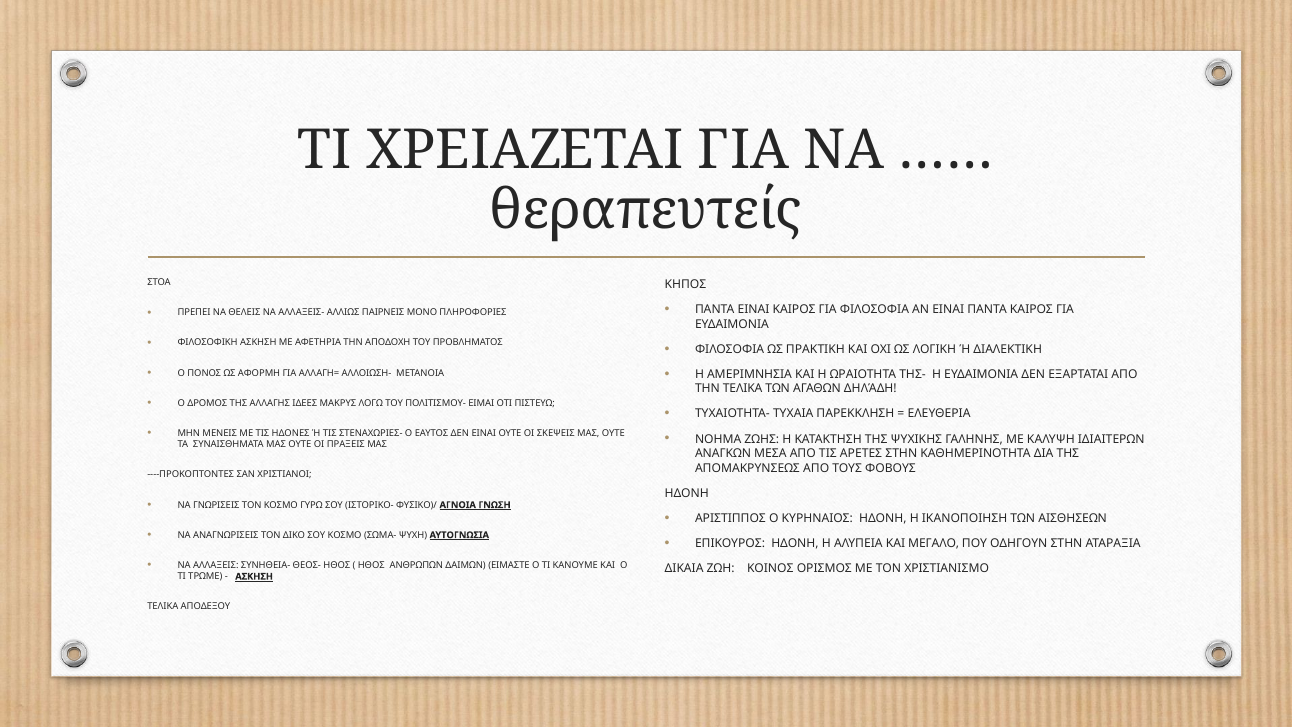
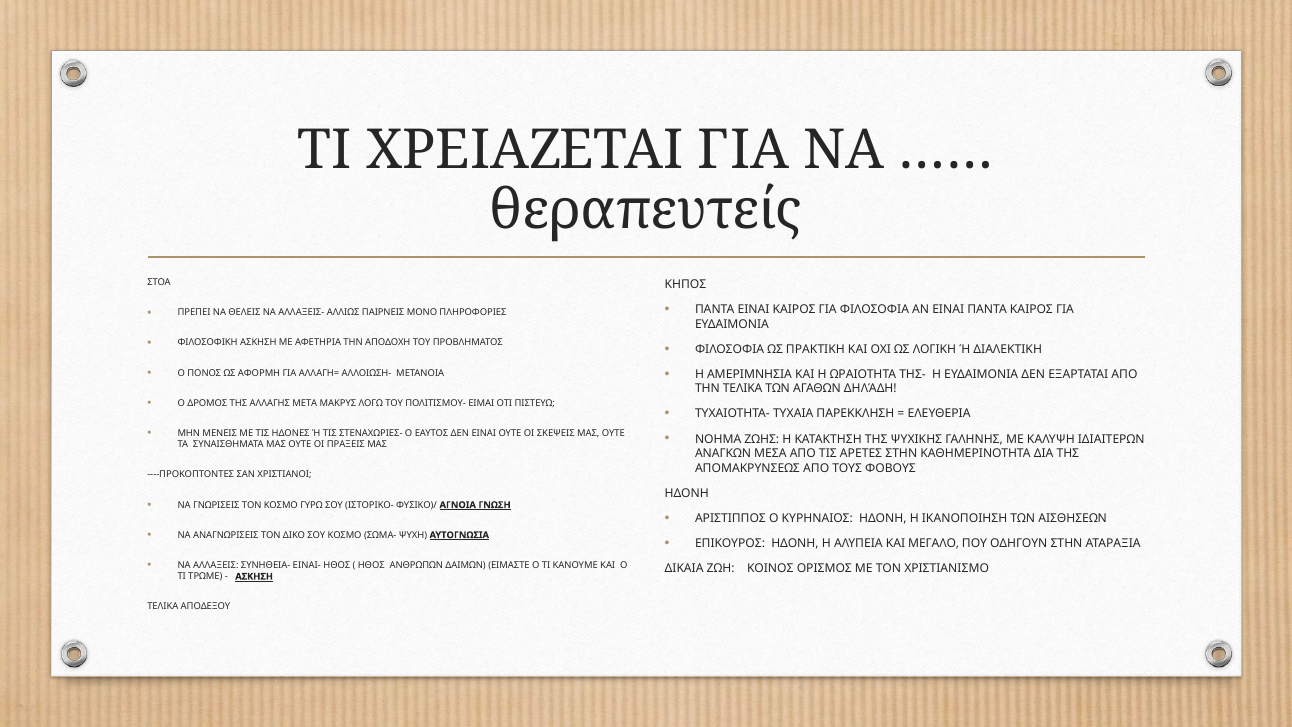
ΙΔΕΕΣ: ΙΔΕΕΣ -> ΜΕΤΑ
ΘΕΟΣ-: ΘΕΟΣ- -> ΕΙΝΑΙ-
